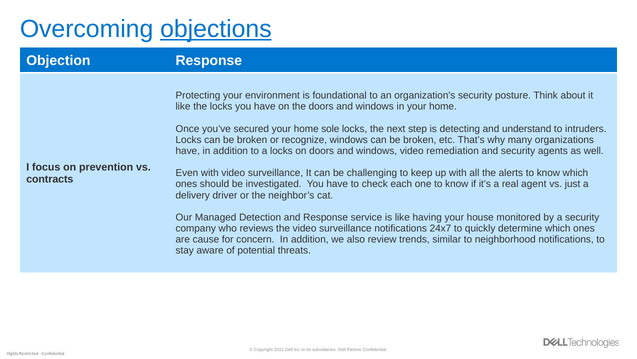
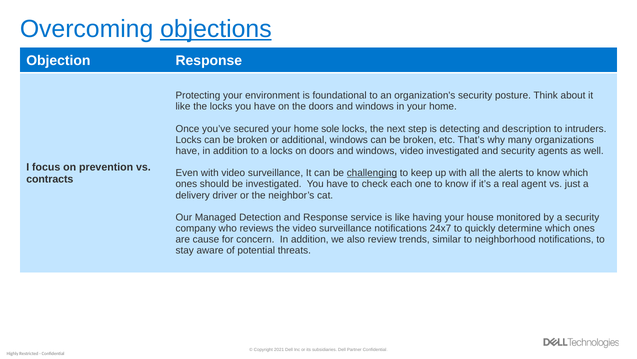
understand: understand -> description
recognize: recognize -> additional
video remediation: remediation -> investigated
challenging underline: none -> present
